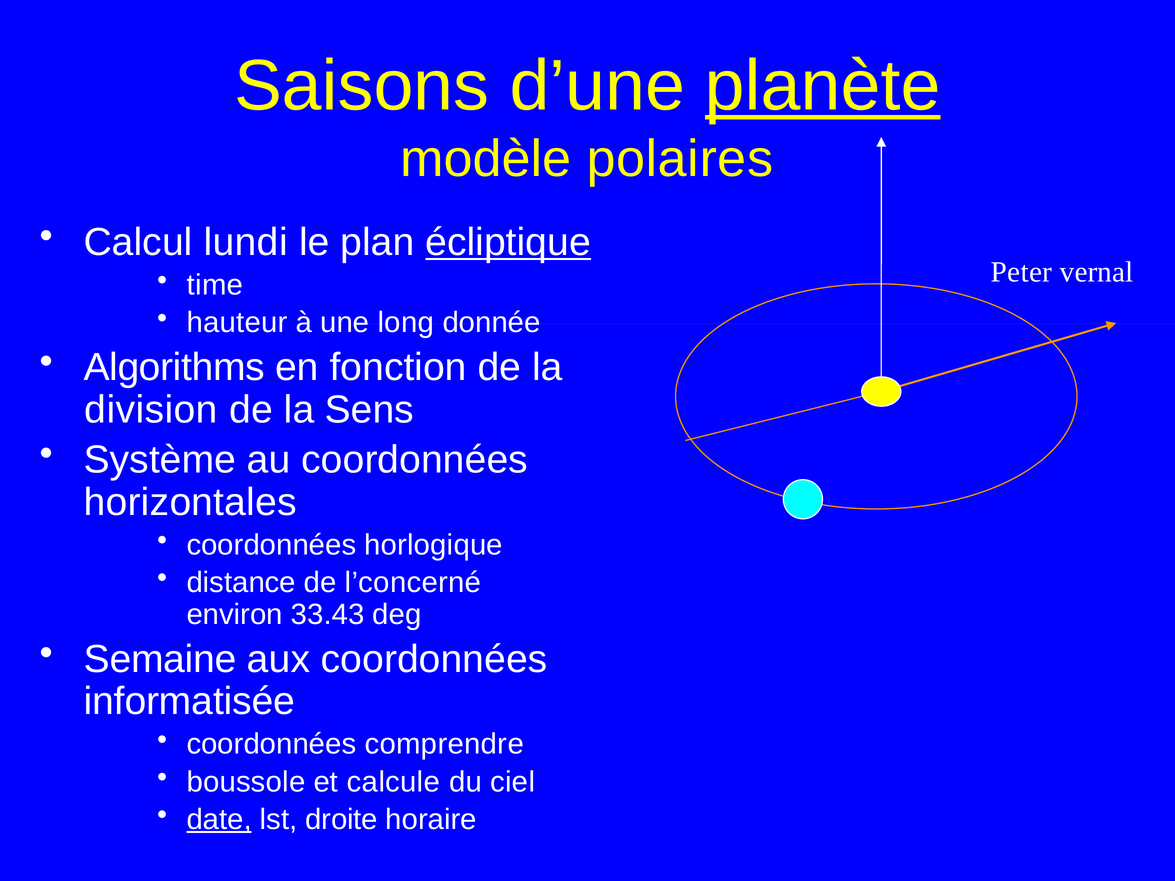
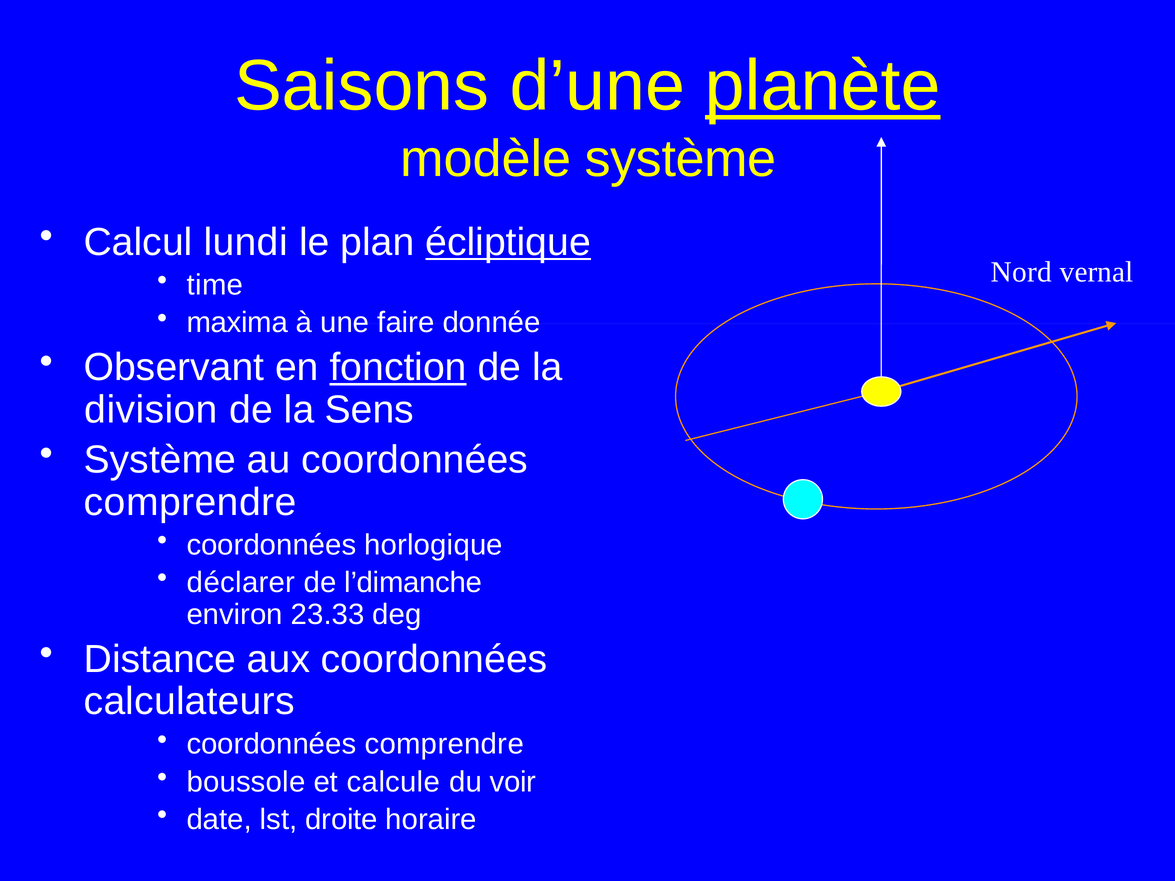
modèle polaires: polaires -> système
Peter: Peter -> Nord
hauteur: hauteur -> maxima
long: long -> faire
Algorithms: Algorithms -> Observant
fonction underline: none -> present
horizontales at (190, 502): horizontales -> comprendre
distance: distance -> déclarer
l’concerné: l’concerné -> l’dimanche
33.43: 33.43 -> 23.33
Semaine: Semaine -> Distance
informatisée: informatisée -> calculateurs
ciel: ciel -> voir
date underline: present -> none
